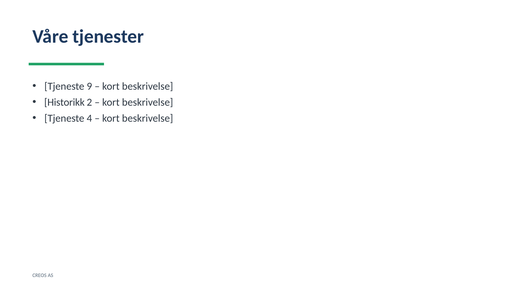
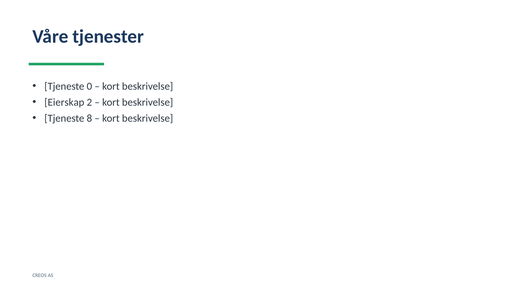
9: 9 -> 0
Historikk: Historikk -> Eierskap
4: 4 -> 8
